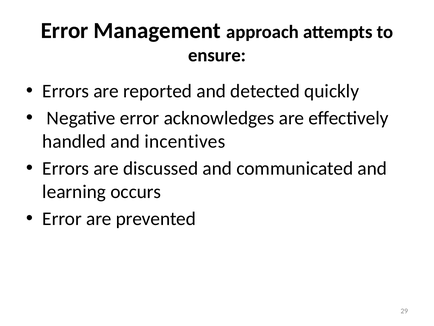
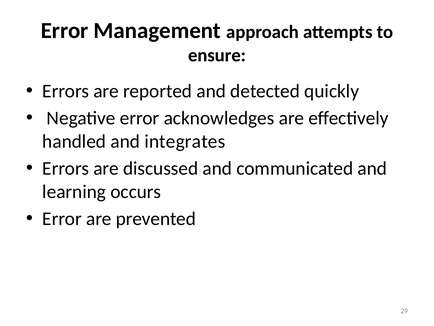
incentives: incentives -> integrates
